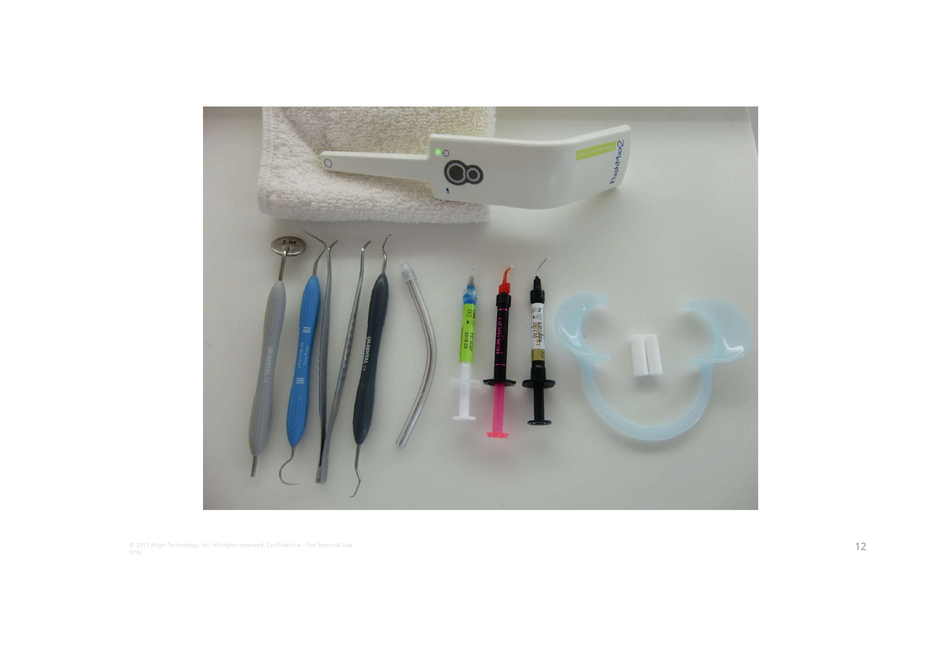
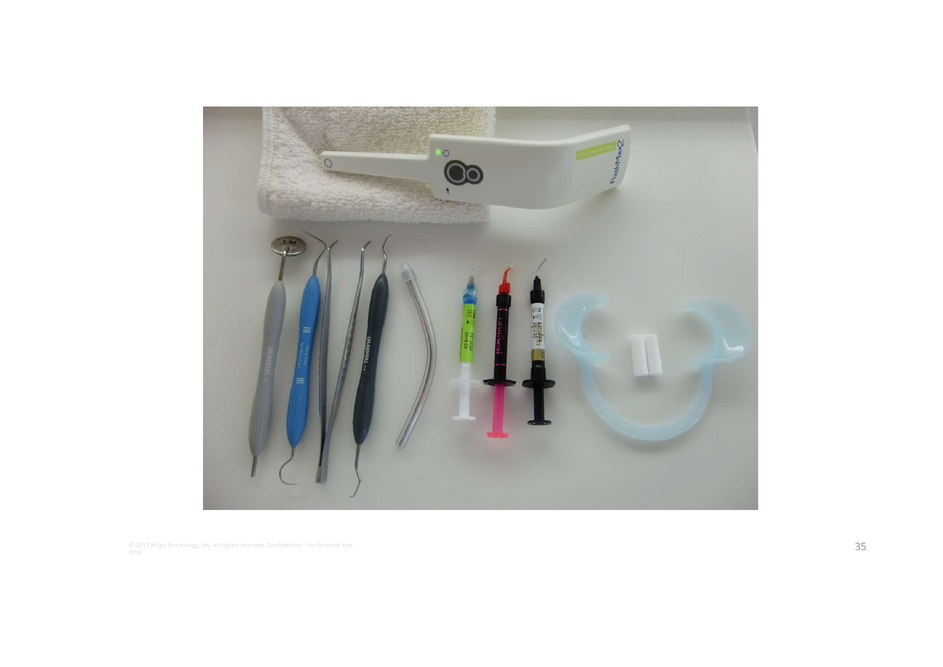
12: 12 -> 35
